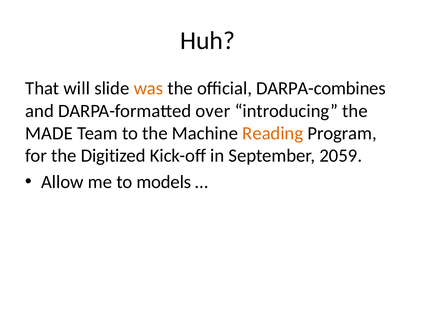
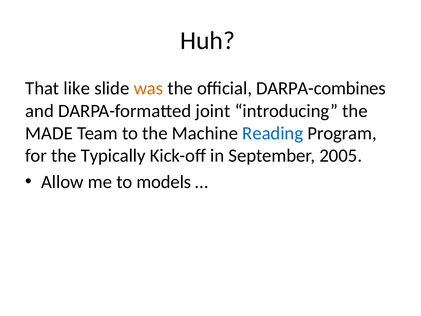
will: will -> like
over: over -> joint
Reading colour: orange -> blue
Digitized: Digitized -> Typically
2059: 2059 -> 2005
